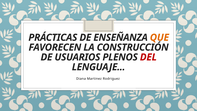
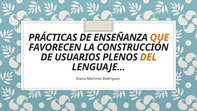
DEL colour: red -> orange
